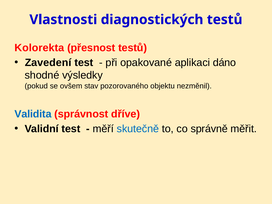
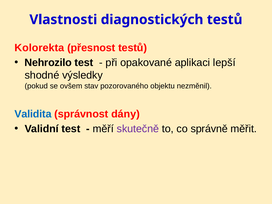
Zavedení: Zavedení -> Nehrozilo
dáno: dáno -> lepší
dříve: dříve -> dány
skutečně colour: blue -> purple
